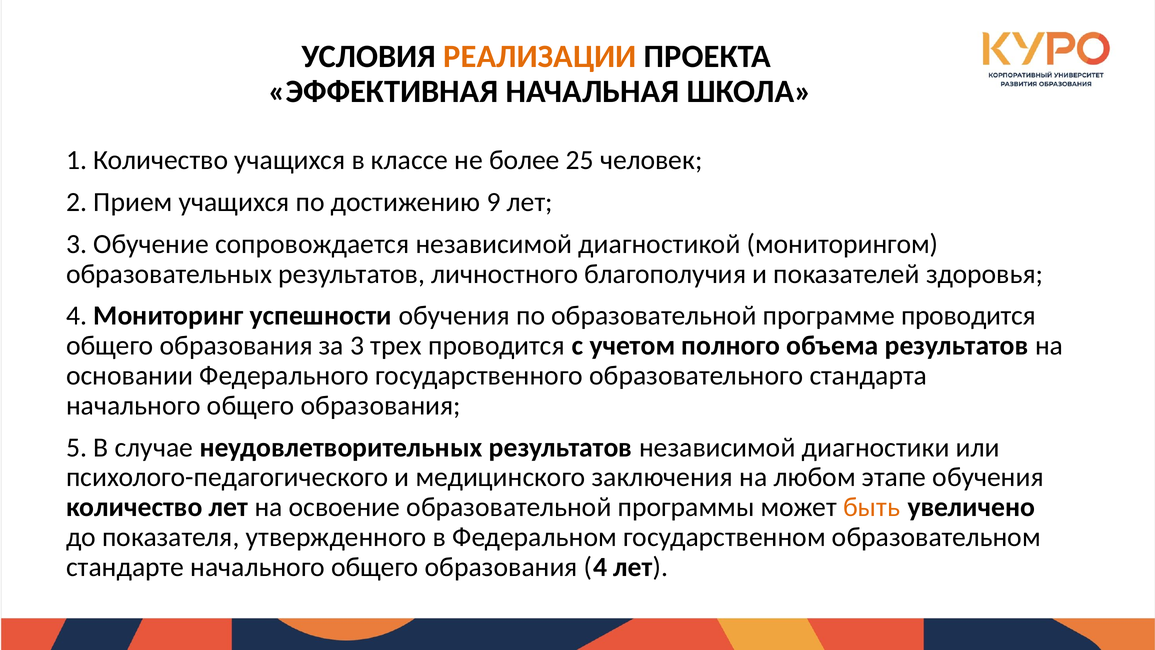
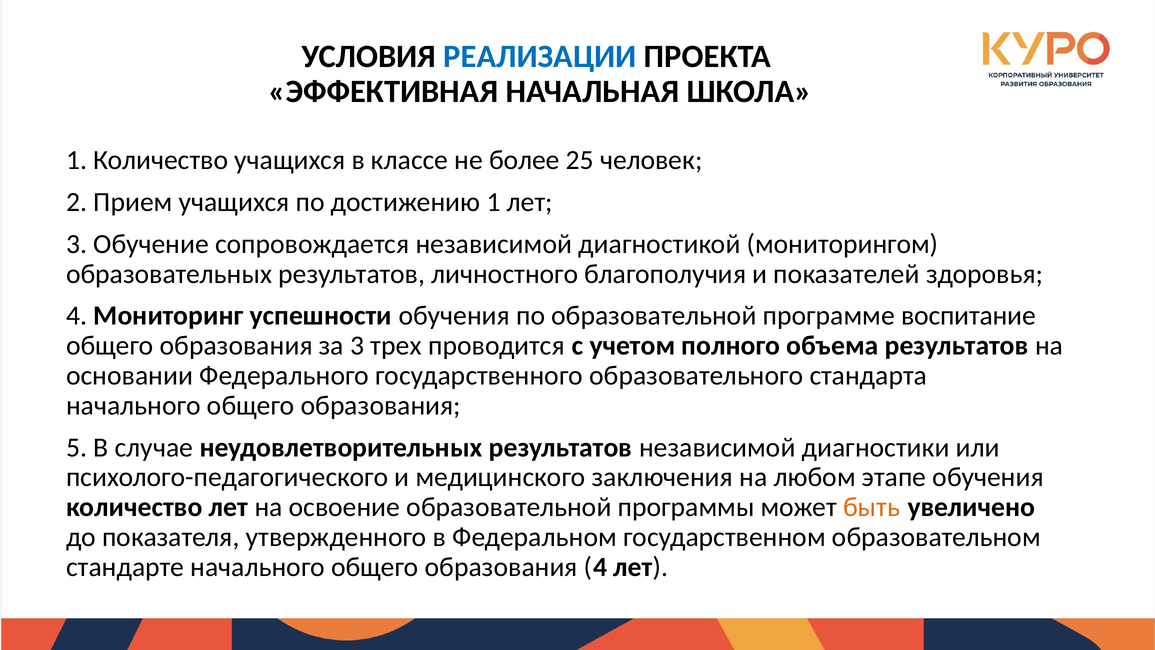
РЕАЛИЗАЦИИ colour: orange -> blue
достижению 9: 9 -> 1
программе проводится: проводится -> воспитание
